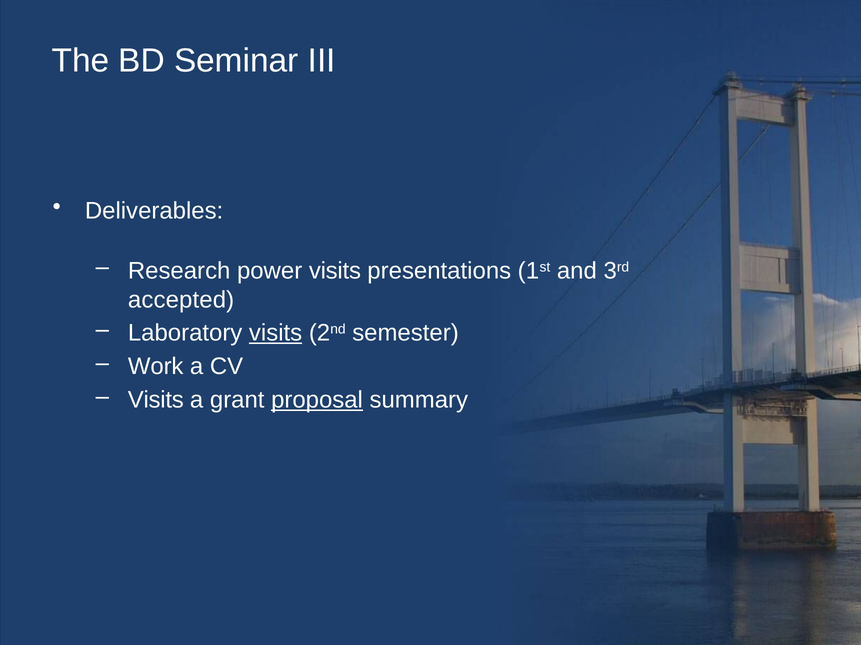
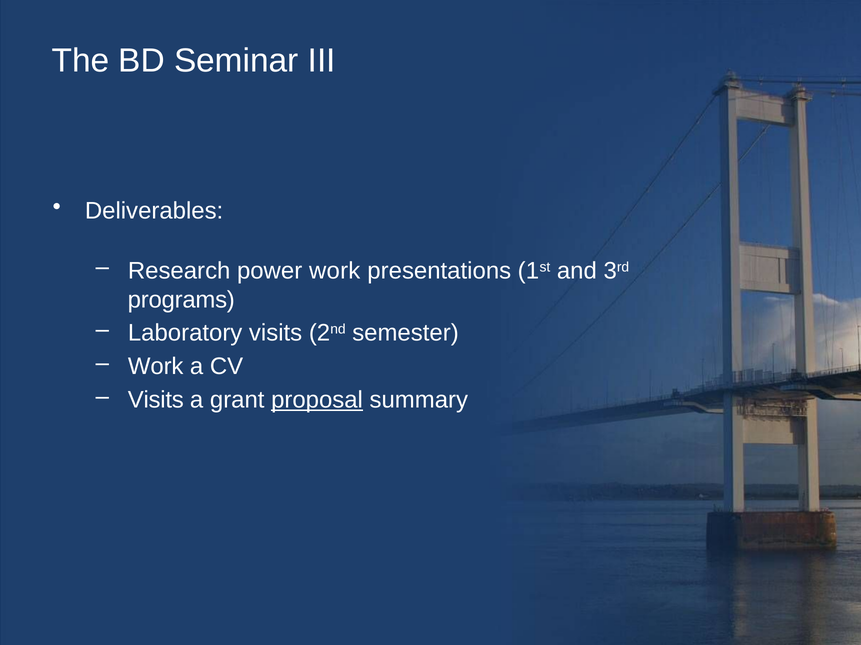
power visits: visits -> work
accepted: accepted -> programs
visits at (276, 333) underline: present -> none
